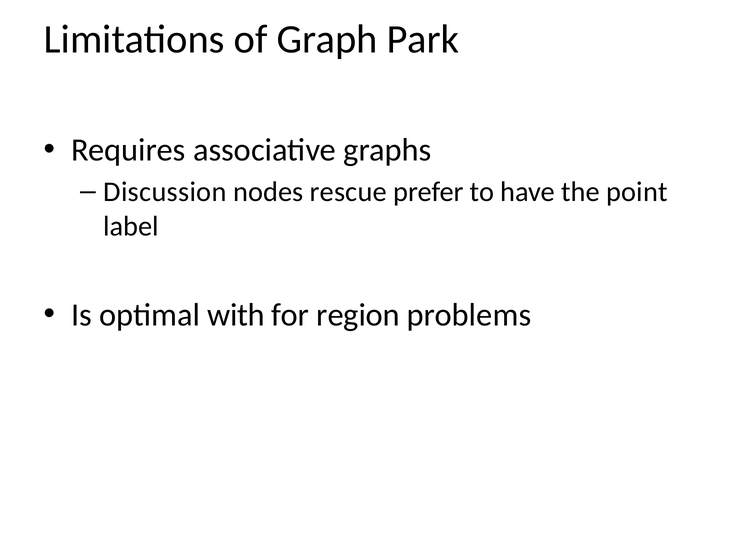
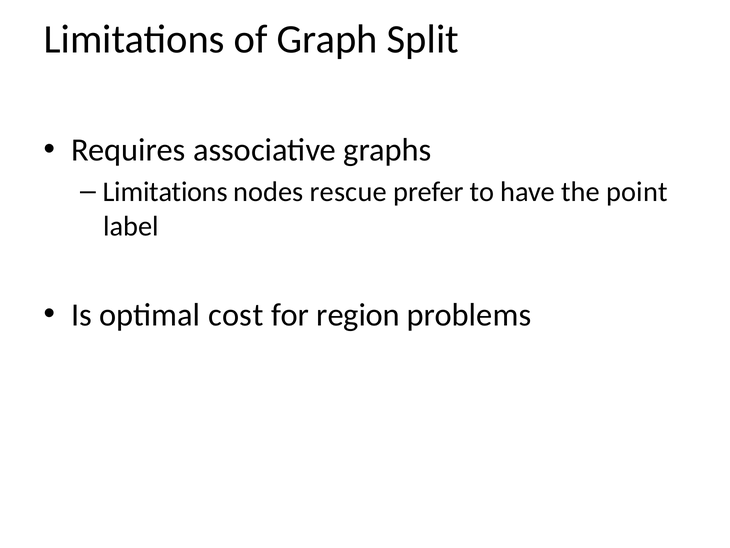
Park: Park -> Split
Discussion at (165, 192): Discussion -> Limitations
with: with -> cost
